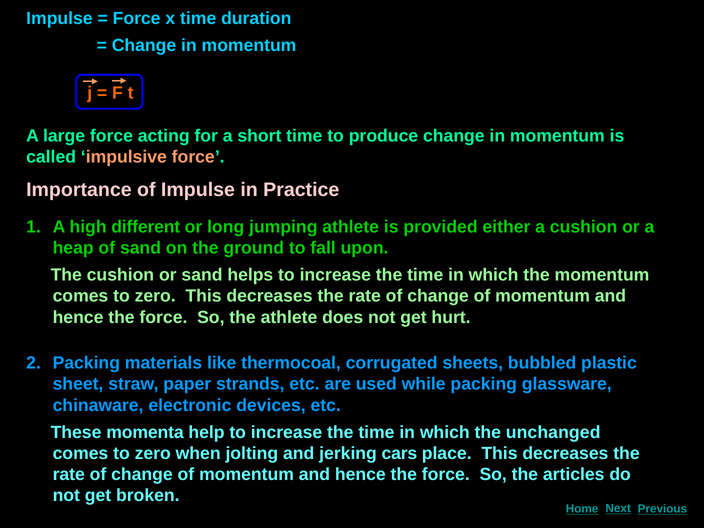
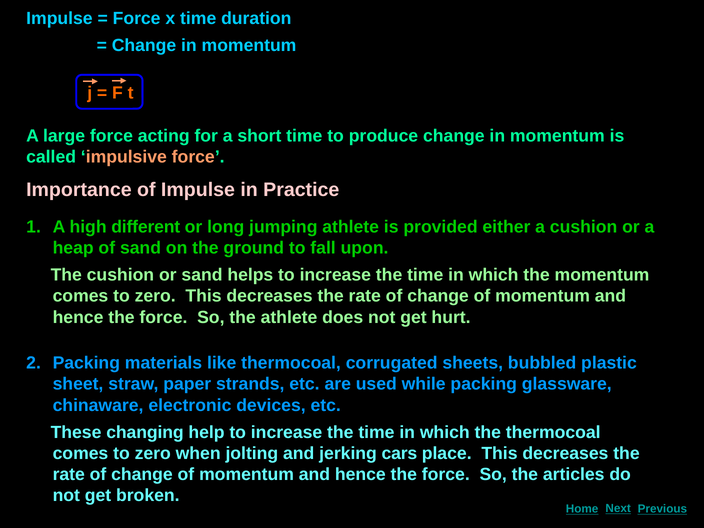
momenta: momenta -> changing
the unchanged: unchanged -> thermocoal
